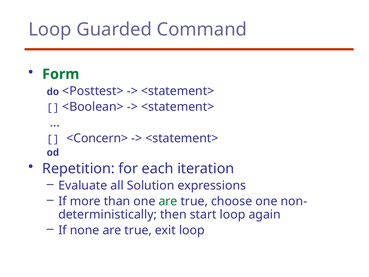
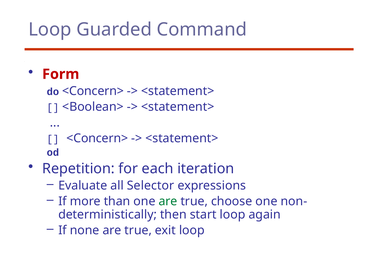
Form colour: green -> red
do <Posttest>: <Posttest> -> <Concern>
Solution: Solution -> Selector
